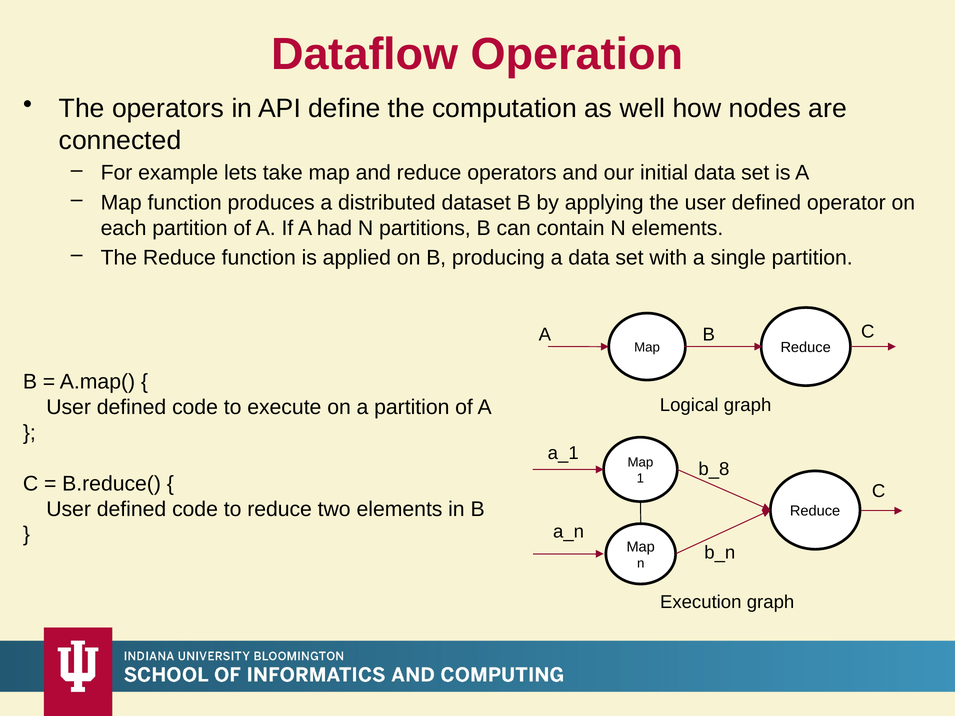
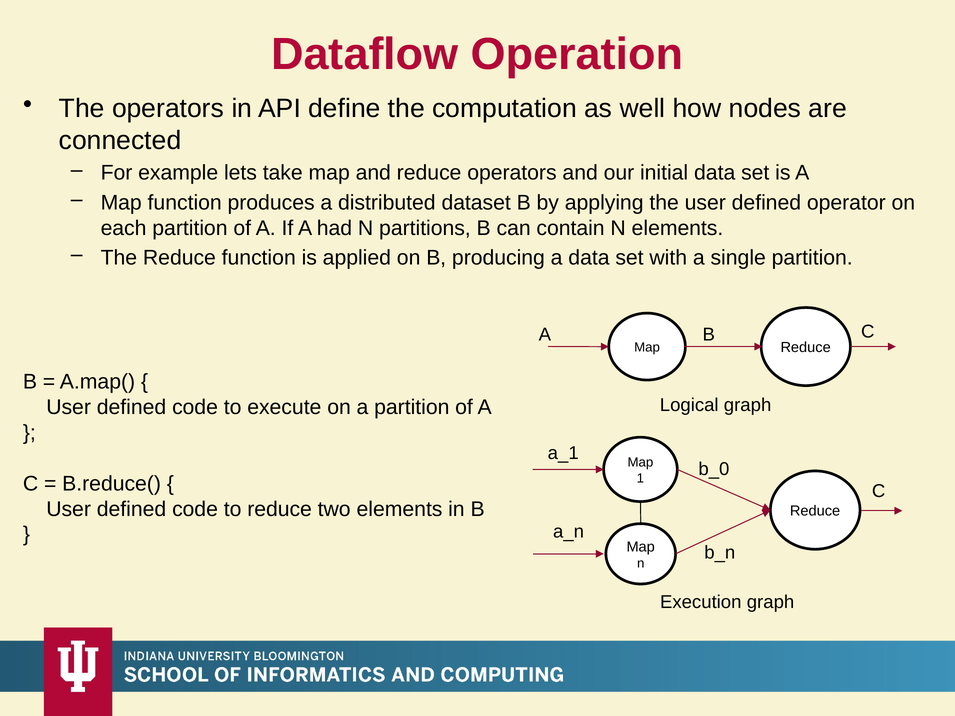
b_8: b_8 -> b_0
